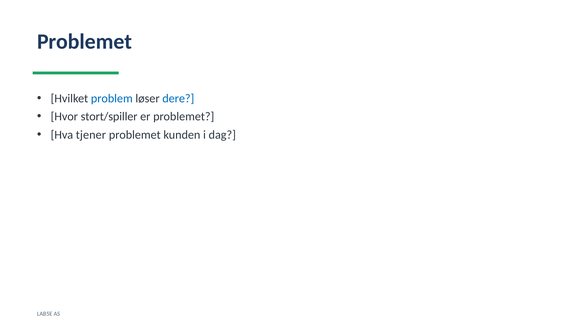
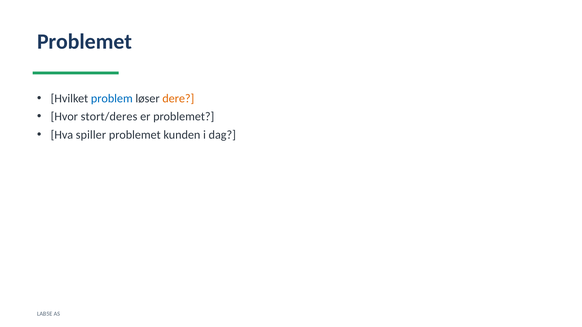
dere colour: blue -> orange
stort/spiller: stort/spiller -> stort/deres
tjener: tjener -> spiller
